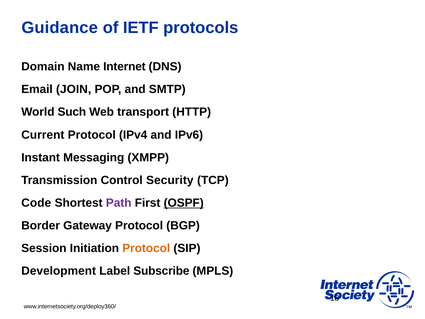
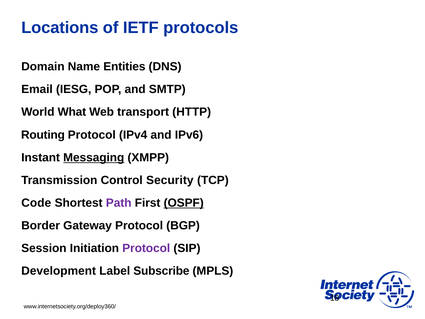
Guidance: Guidance -> Locations
Internet: Internet -> Entities
JOIN: JOIN -> IESG
Such: Such -> What
Current: Current -> Routing
Messaging underline: none -> present
Protocol at (146, 248) colour: orange -> purple
